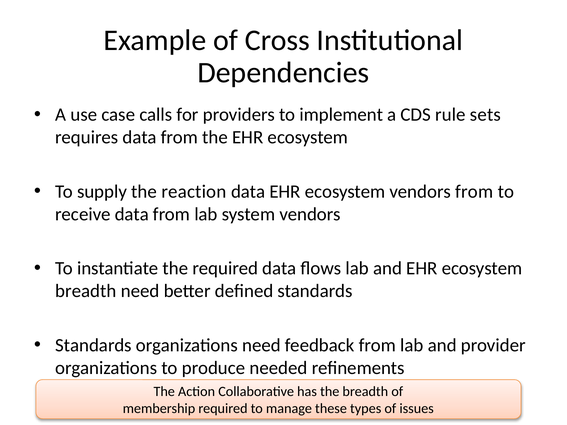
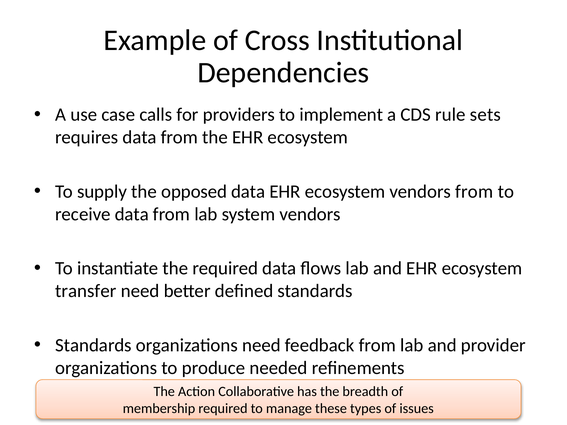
reaction: reaction -> opposed
breadth at (86, 291): breadth -> transfer
